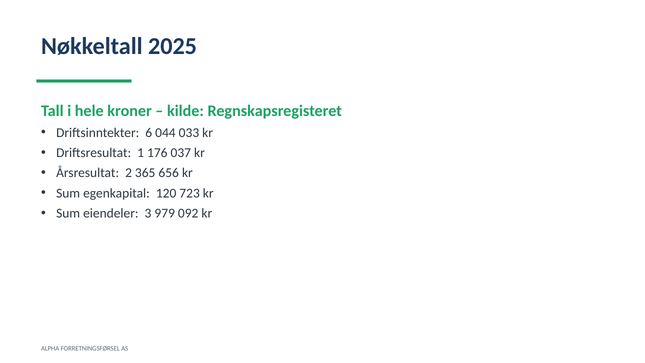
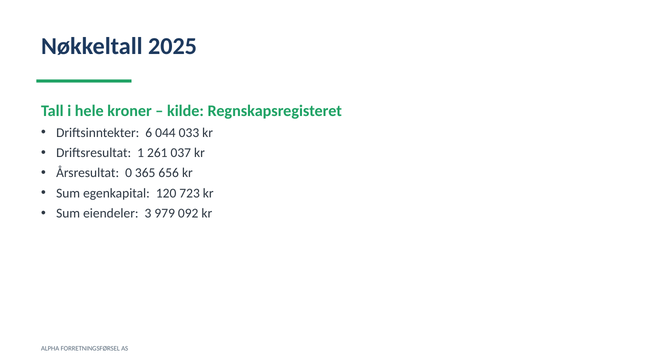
176: 176 -> 261
2: 2 -> 0
